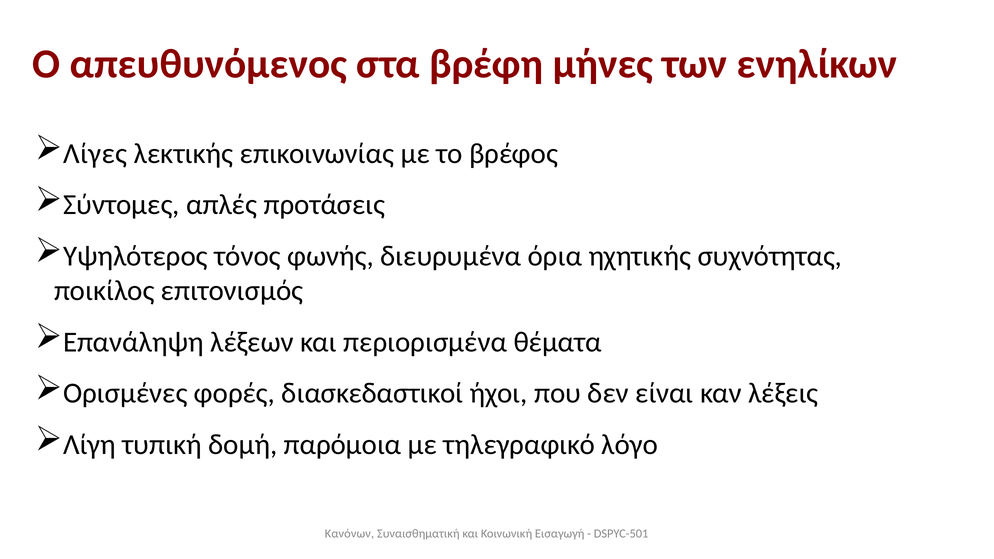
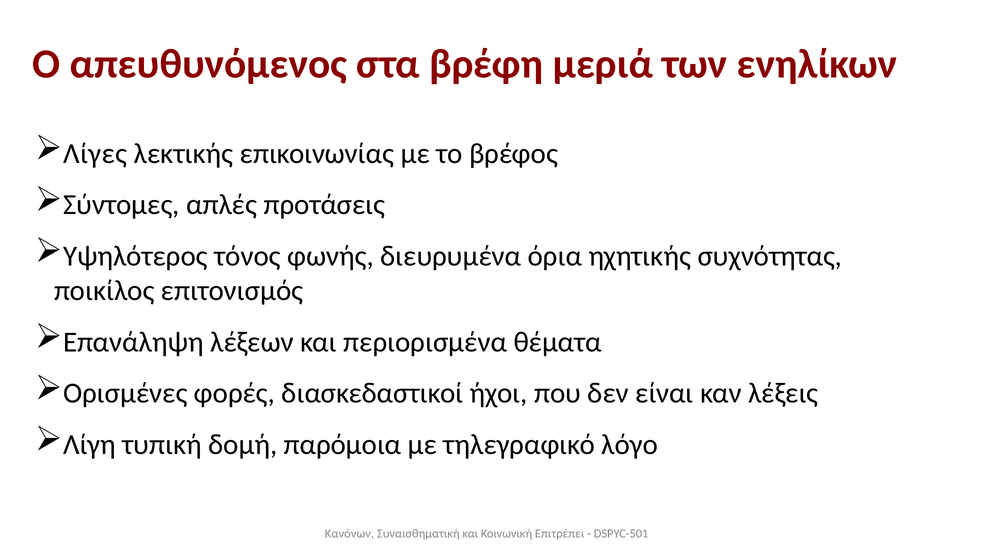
μήνες: μήνες -> μεριά
Εισαγωγή: Εισαγωγή -> Επιτρέπει
